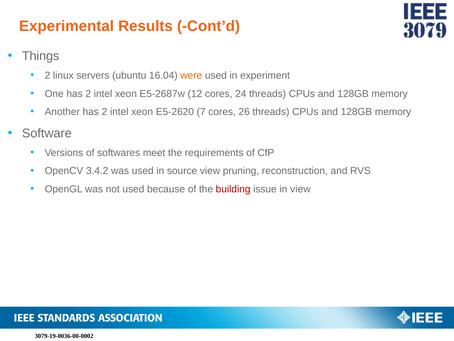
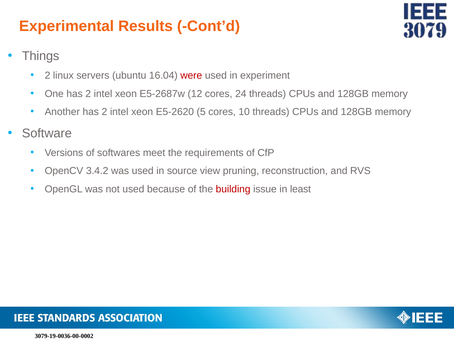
were colour: orange -> red
7: 7 -> 5
26: 26 -> 10
in view: view -> least
